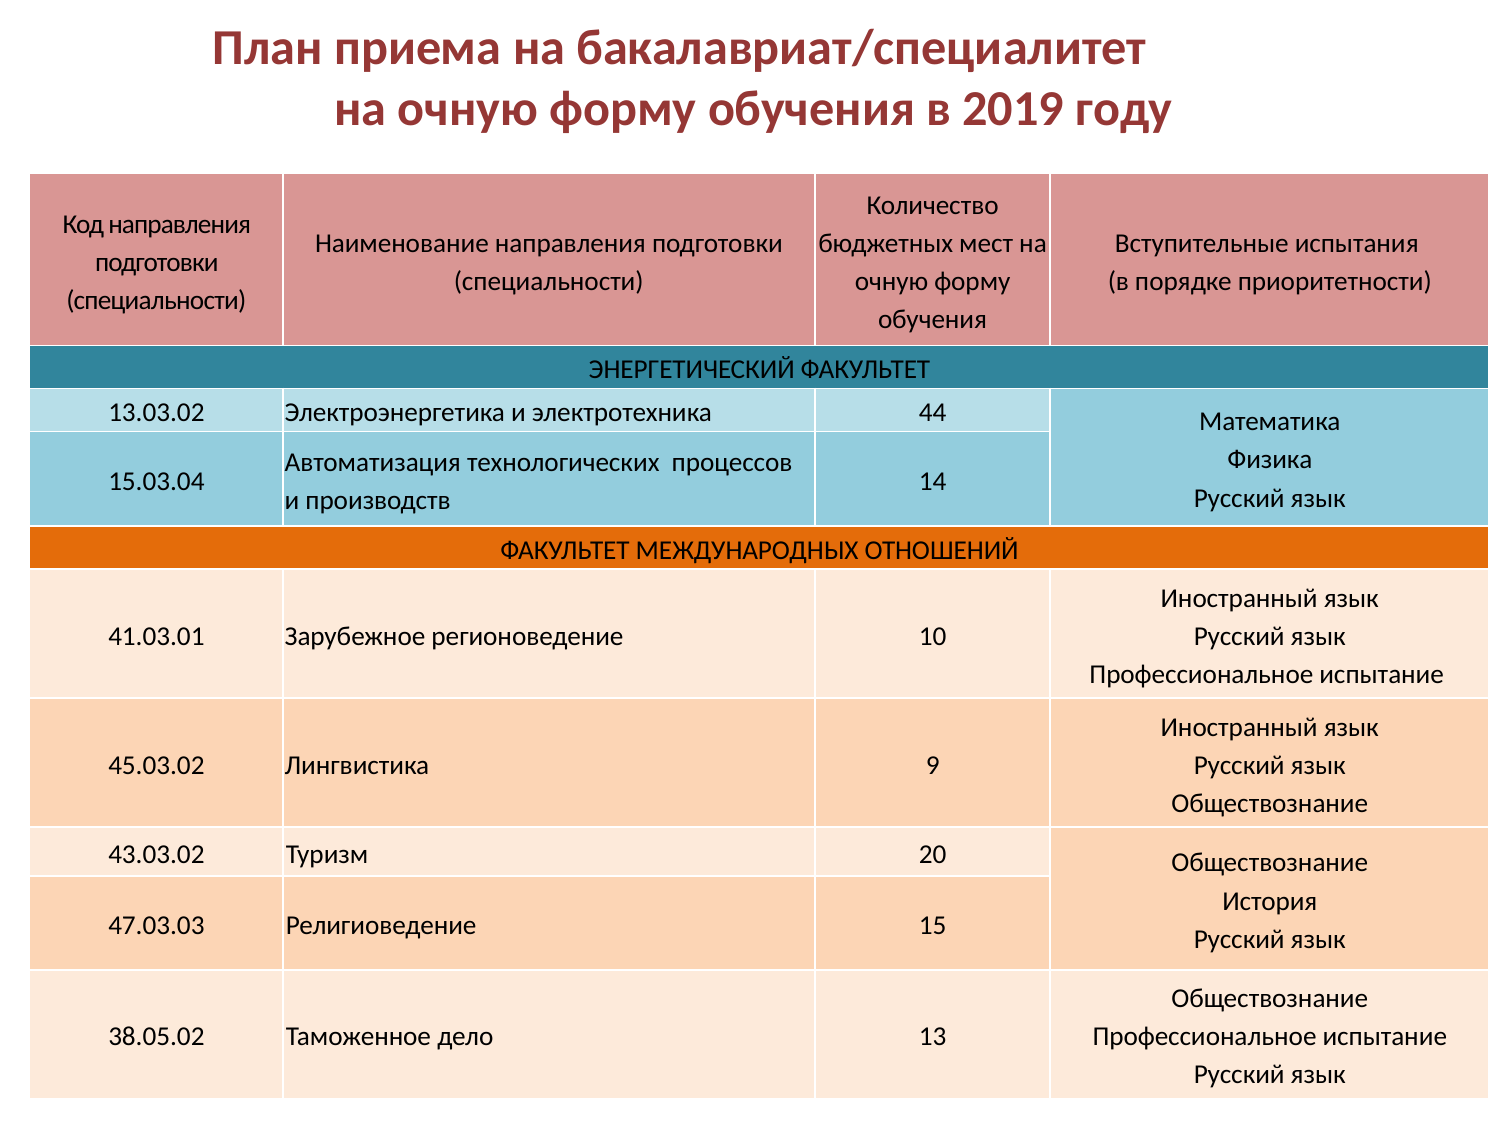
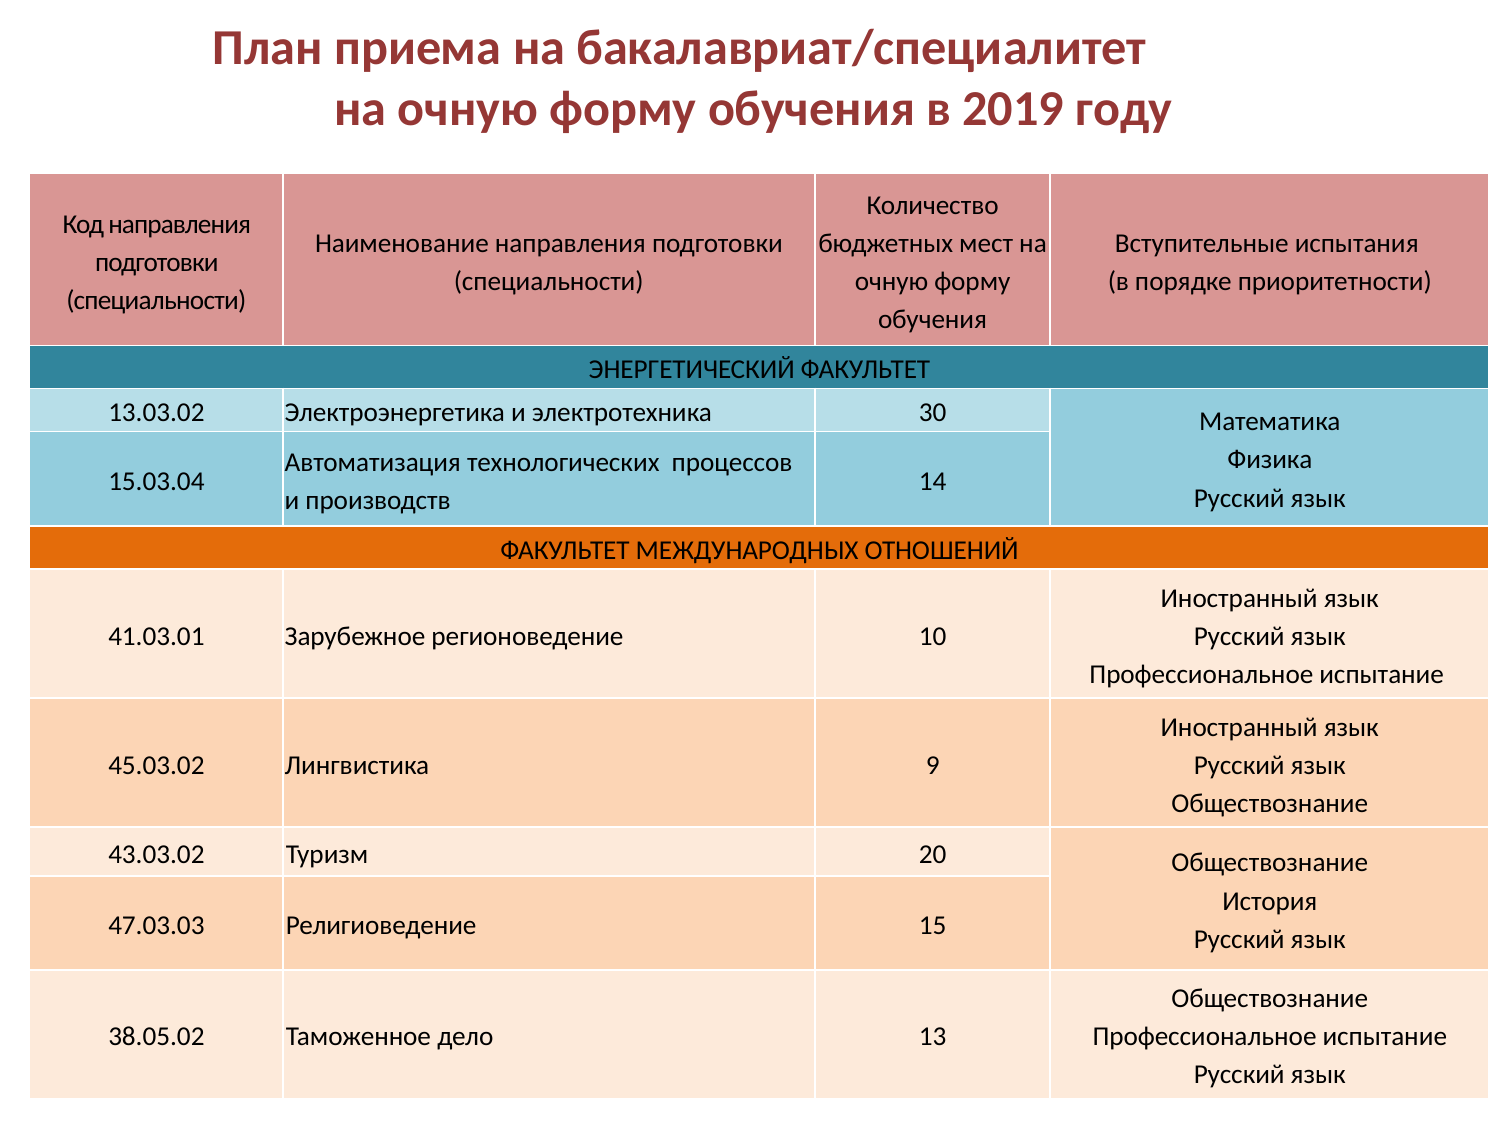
44: 44 -> 30
